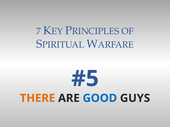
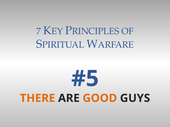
GOOD colour: blue -> orange
